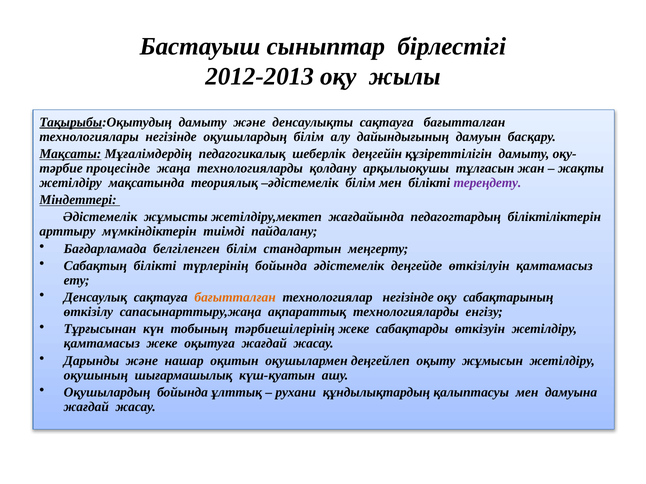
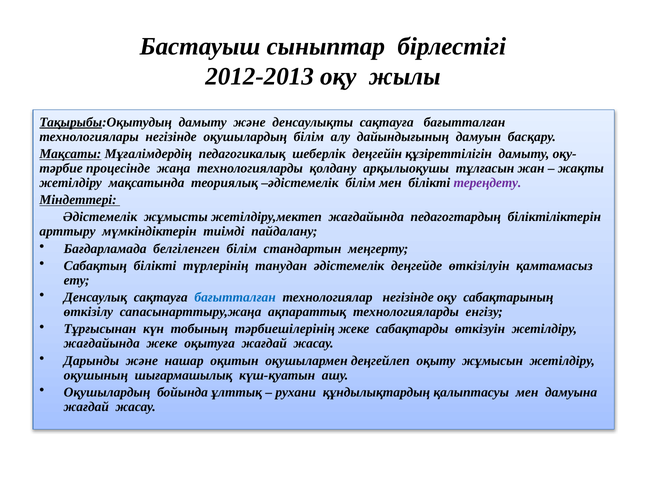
түрлерінің бойында: бойында -> танудан
бағытталған at (235, 298) colour: orange -> blue
қамтамасыз at (102, 344): қамтамасыз -> жағдайында
